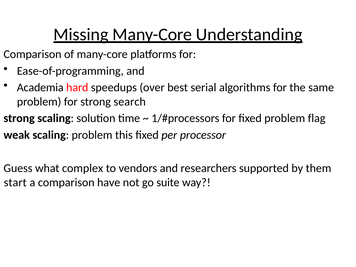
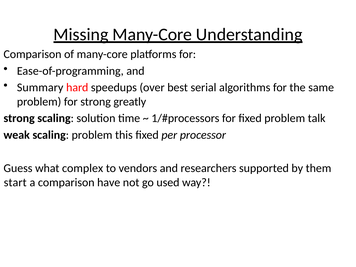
Academia: Academia -> Summary
search: search -> greatly
flag: flag -> talk
suite: suite -> used
